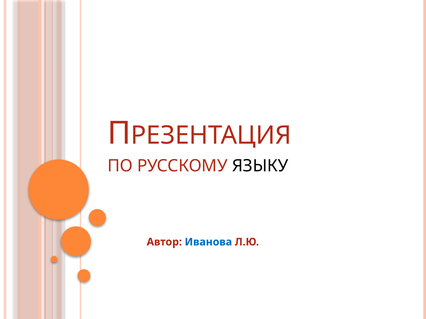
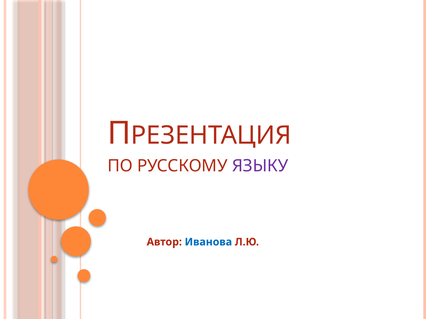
ЯЗЫКУ colour: black -> purple
